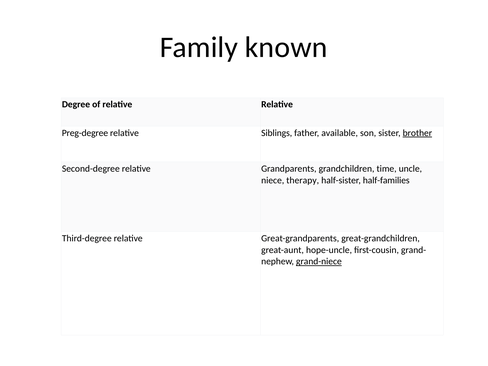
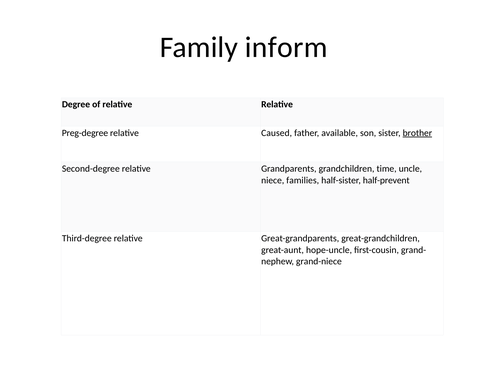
known: known -> inform
Siblings: Siblings -> Caused
therapy: therapy -> families
half-families: half-families -> half-prevent
grand-niece underline: present -> none
